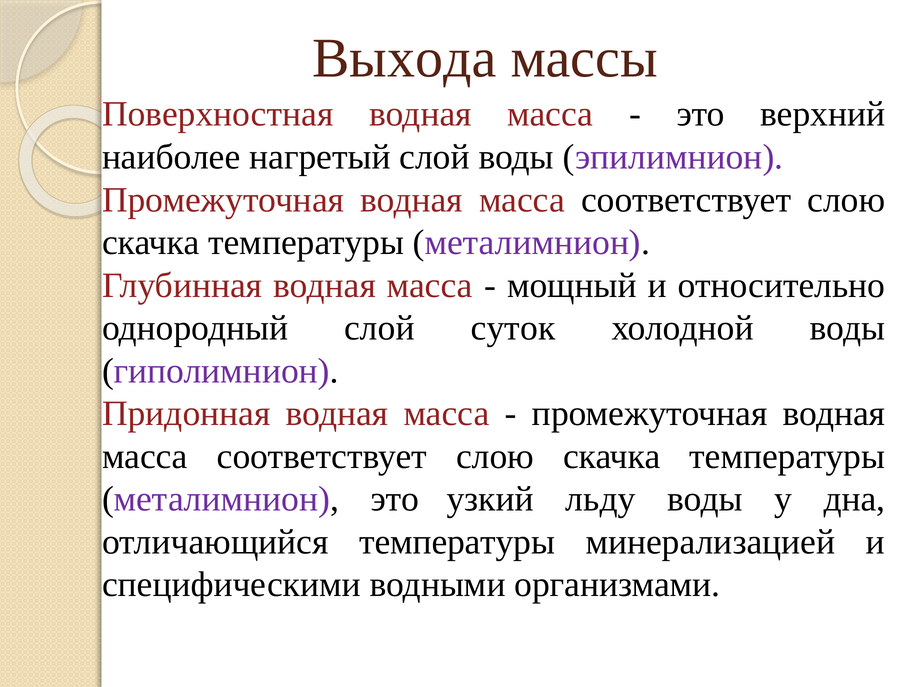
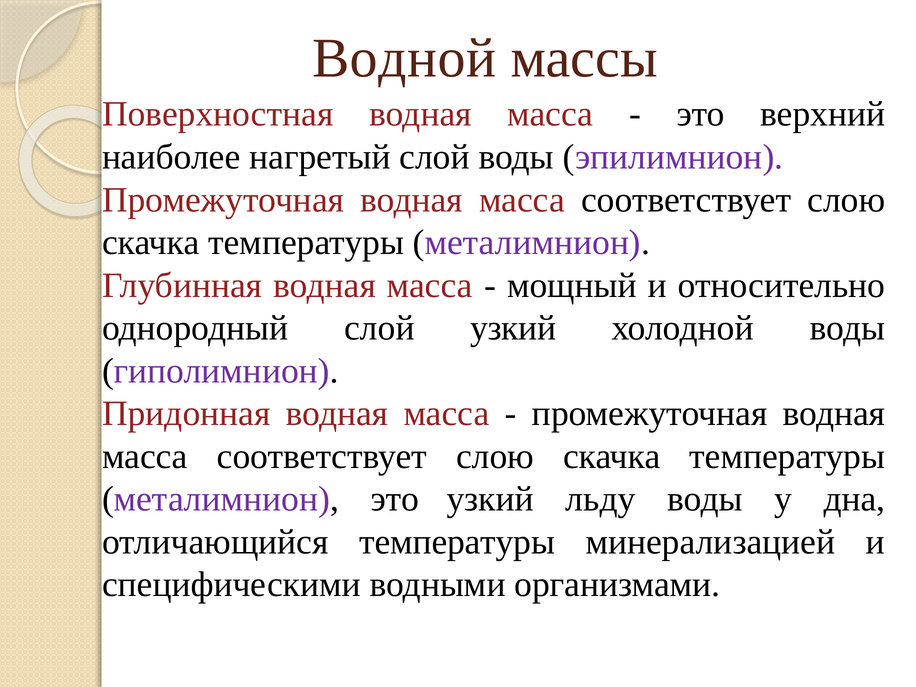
Выхода: Выхода -> Водной
слой суток: суток -> узкий
